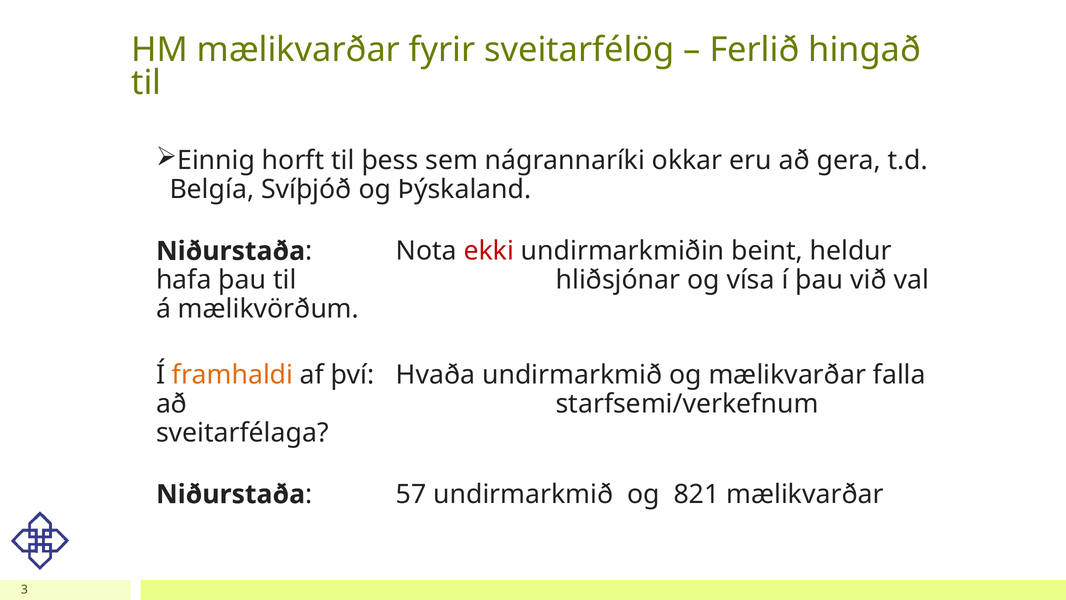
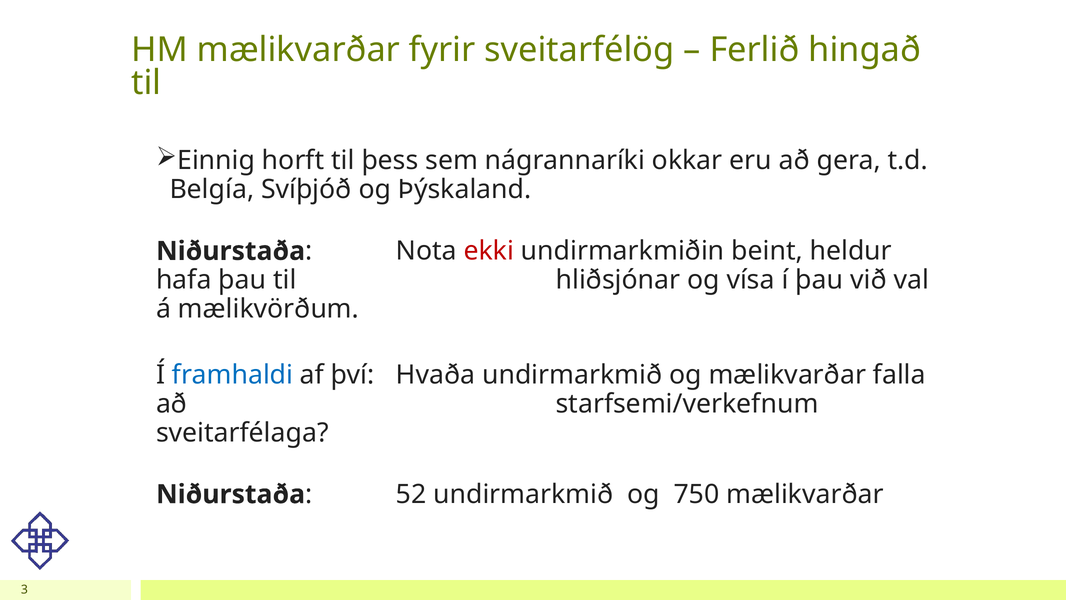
framhaldi colour: orange -> blue
57: 57 -> 52
821: 821 -> 750
